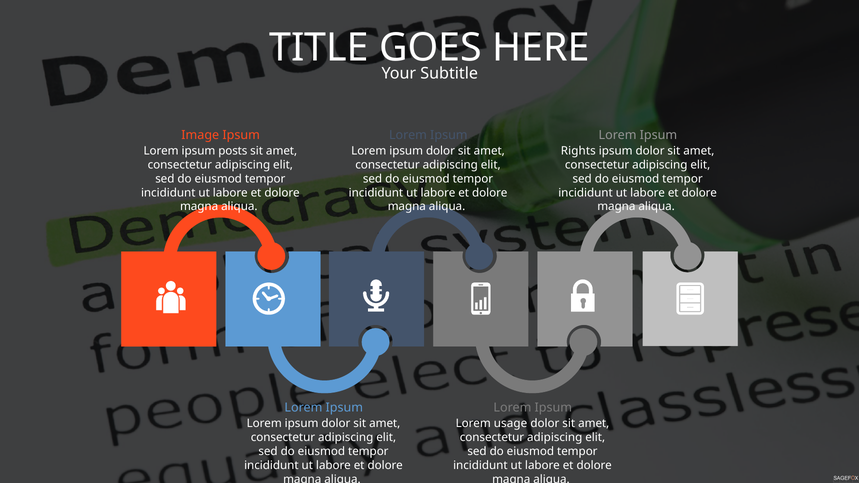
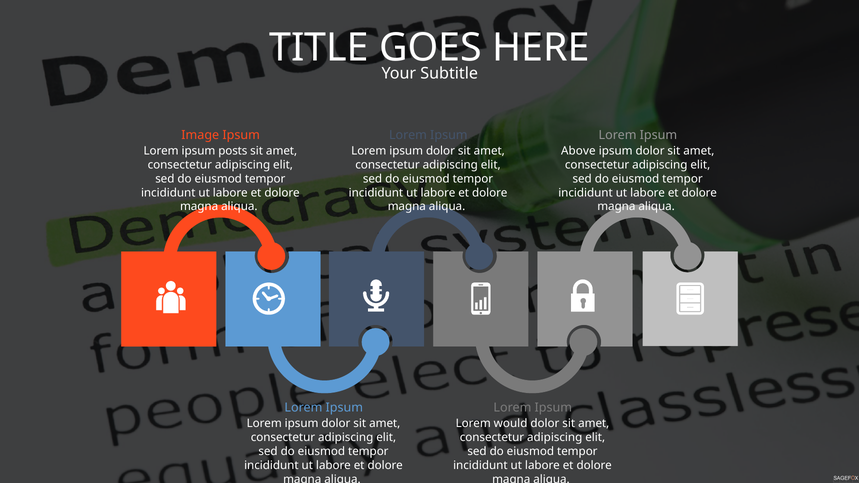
Rights: Rights -> Above
usage: usage -> would
